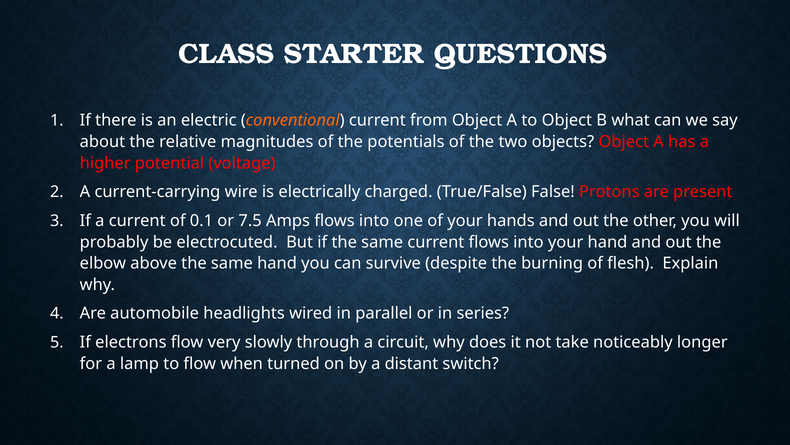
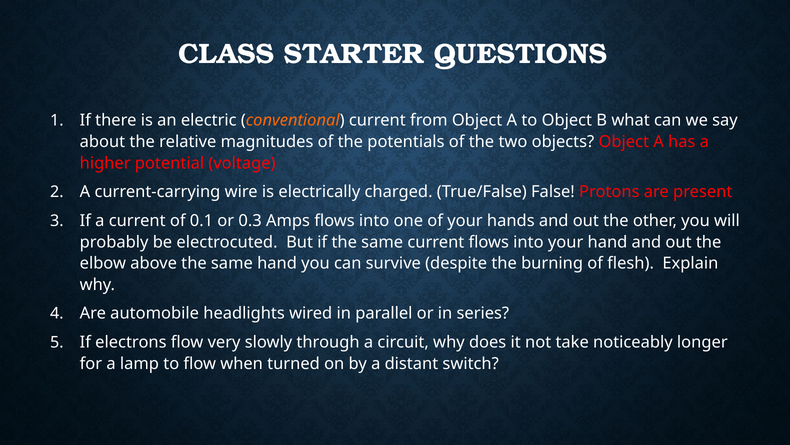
7.5: 7.5 -> 0.3
